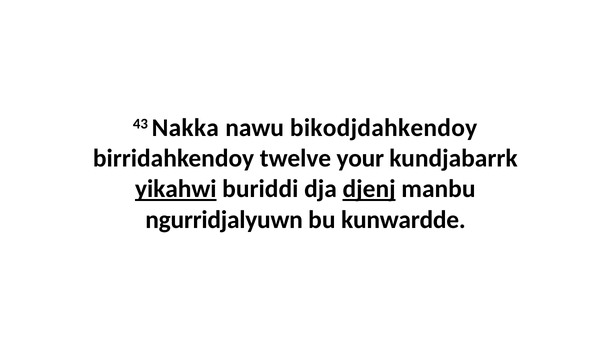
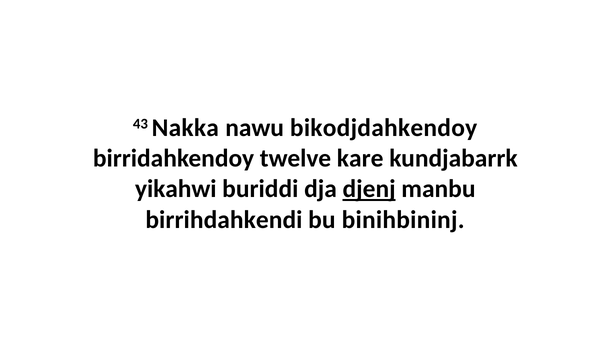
your: your -> kare
yikahwi underline: present -> none
ngurridjalyuwn: ngurridjalyuwn -> birrihdahkendi
kunwardde: kunwardde -> binihbininj
